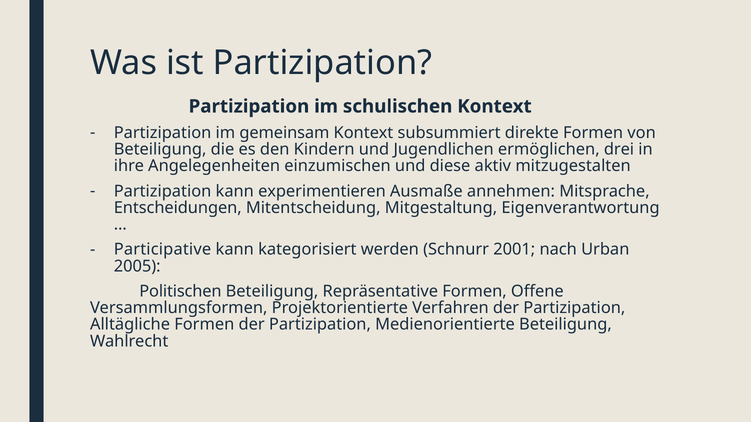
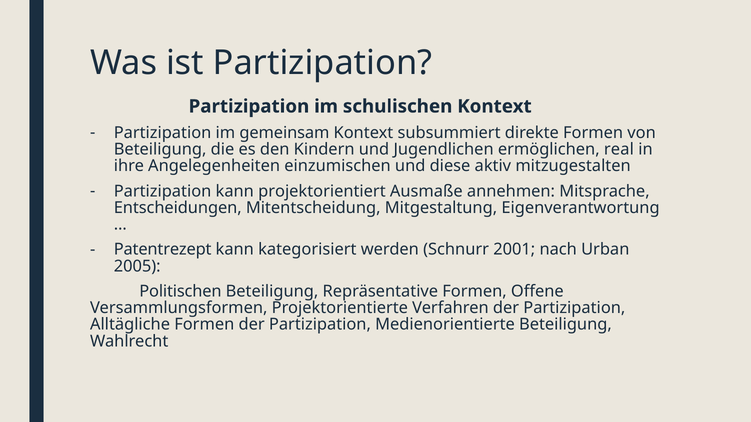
drei: drei -> real
experimentieren: experimentieren -> projektorientiert
Participative: Participative -> Patentrezept
